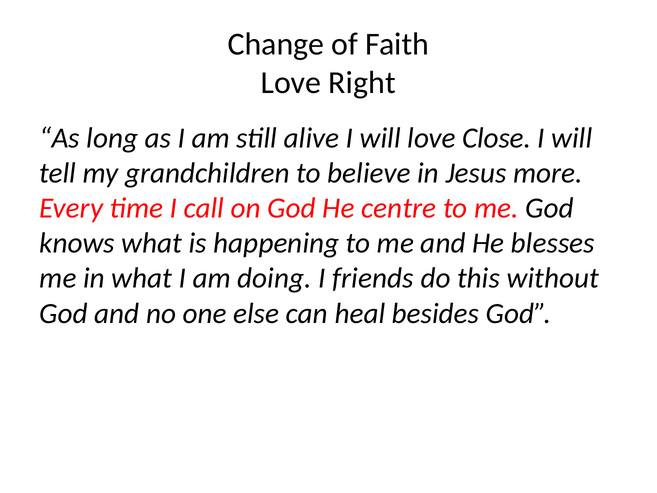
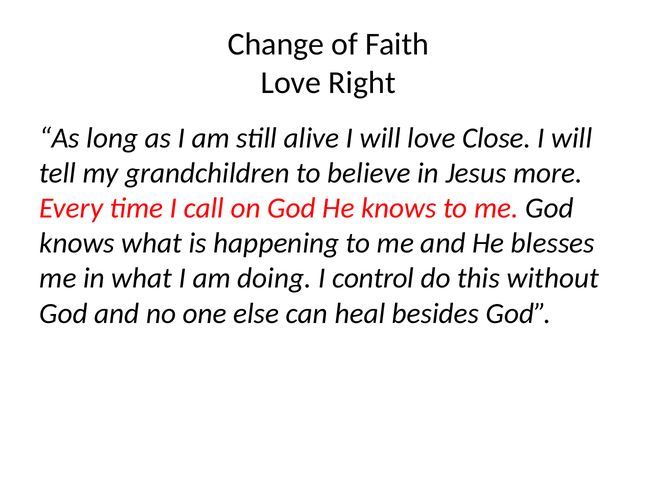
He centre: centre -> knows
friends: friends -> control
